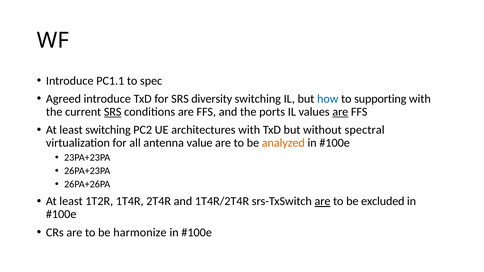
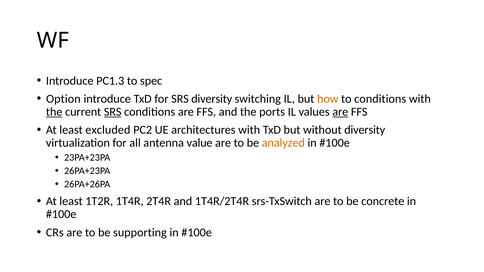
PC1.1: PC1.1 -> PC1.3
Agreed: Agreed -> Option
how colour: blue -> orange
to supporting: supporting -> conditions
the at (54, 112) underline: none -> present
least switching: switching -> excluded
without spectral: spectral -> diversity
are at (323, 201) underline: present -> none
excluded: excluded -> concrete
harmonize: harmonize -> supporting
